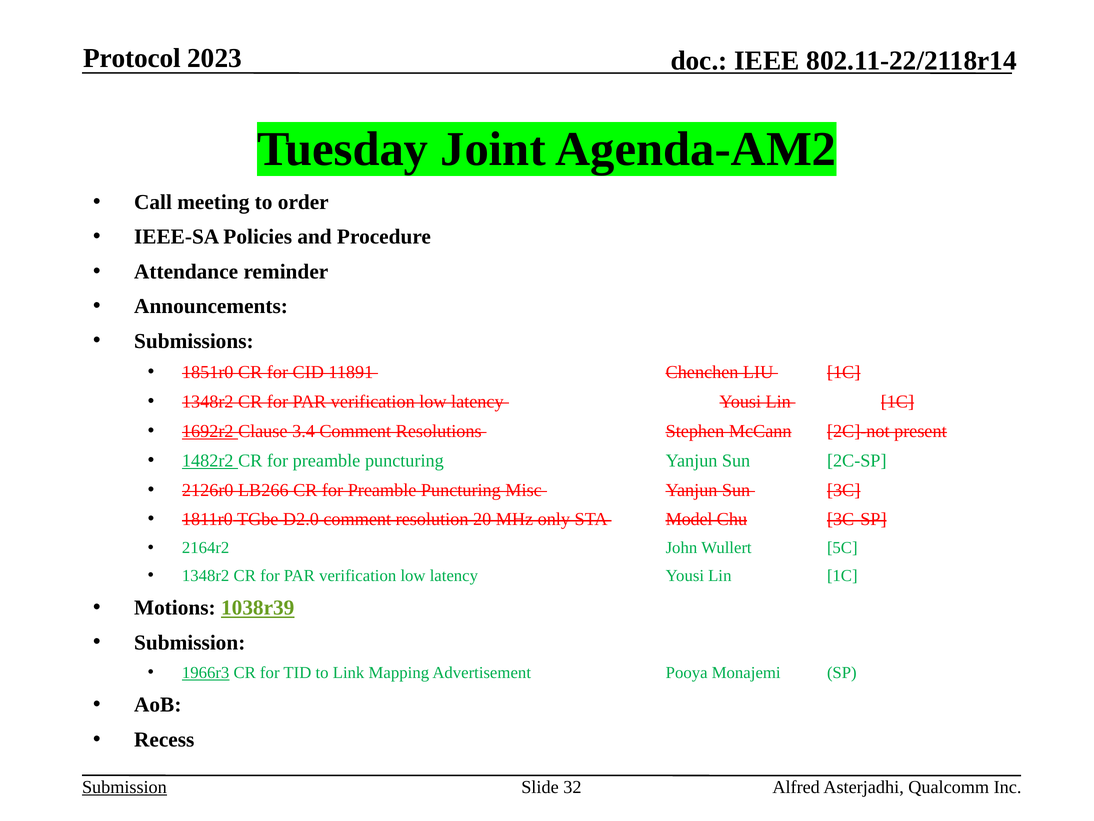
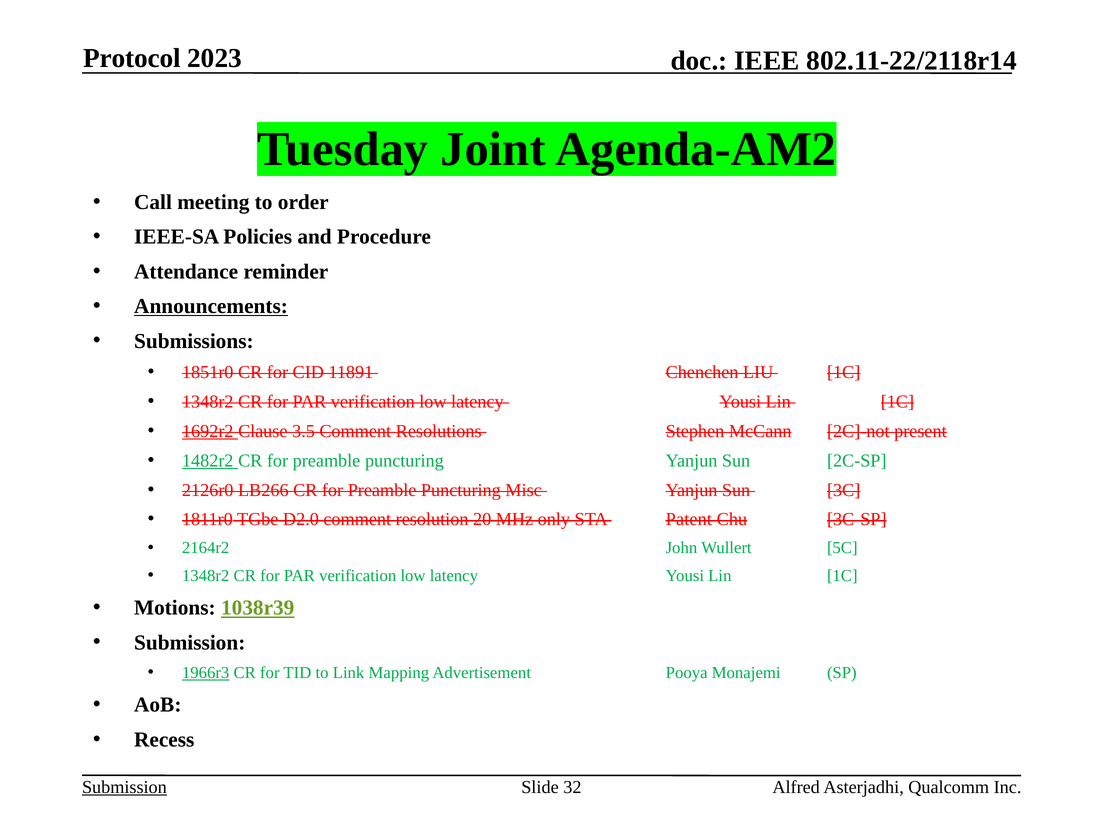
Announcements underline: none -> present
3.4: 3.4 -> 3.5
Model: Model -> Patent
